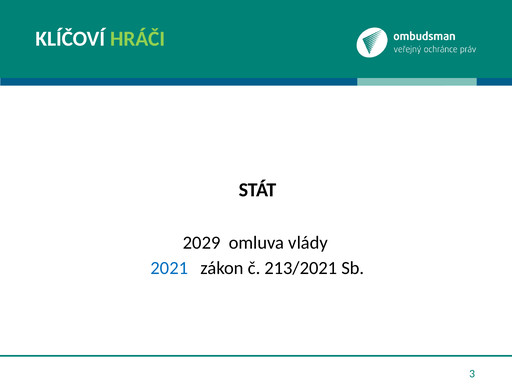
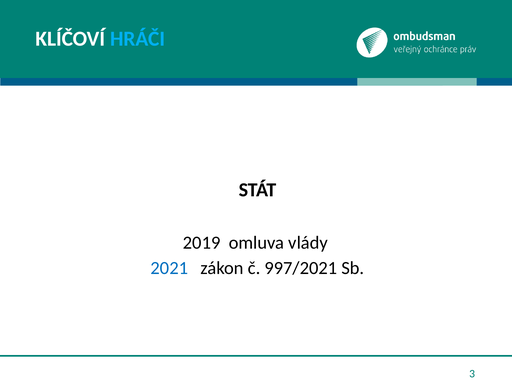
HRÁČI colour: light green -> light blue
2029: 2029 -> 2019
213/2021: 213/2021 -> 997/2021
